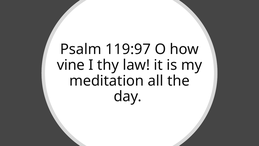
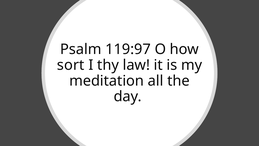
vine: vine -> sort
